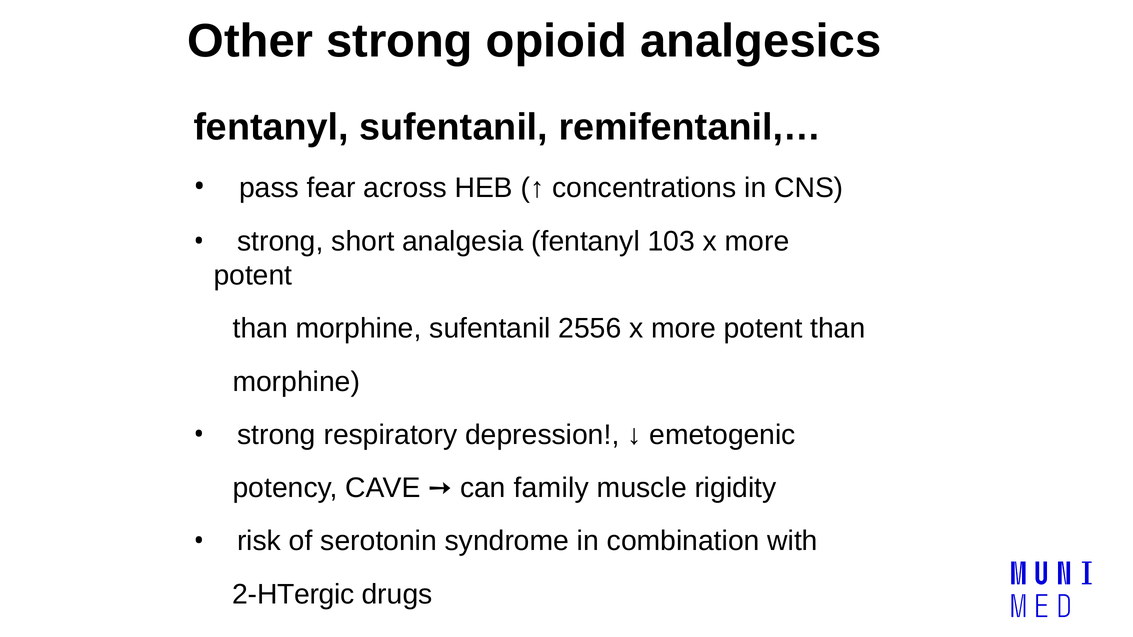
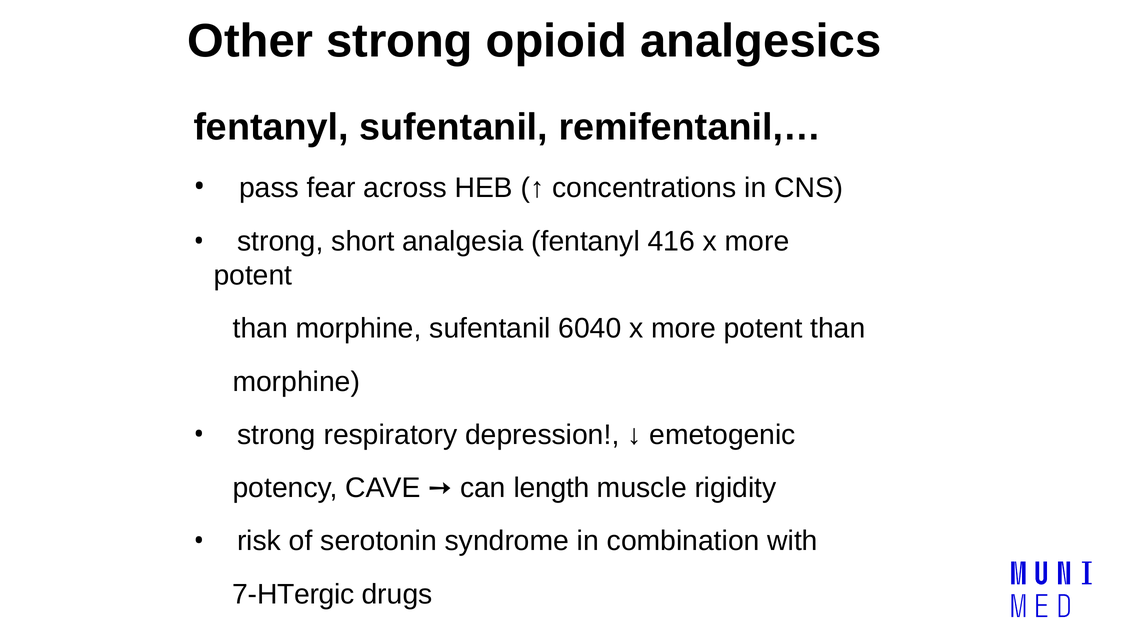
103: 103 -> 416
2556: 2556 -> 6040
family: family -> length
2-HTergic: 2-HTergic -> 7-HTergic
